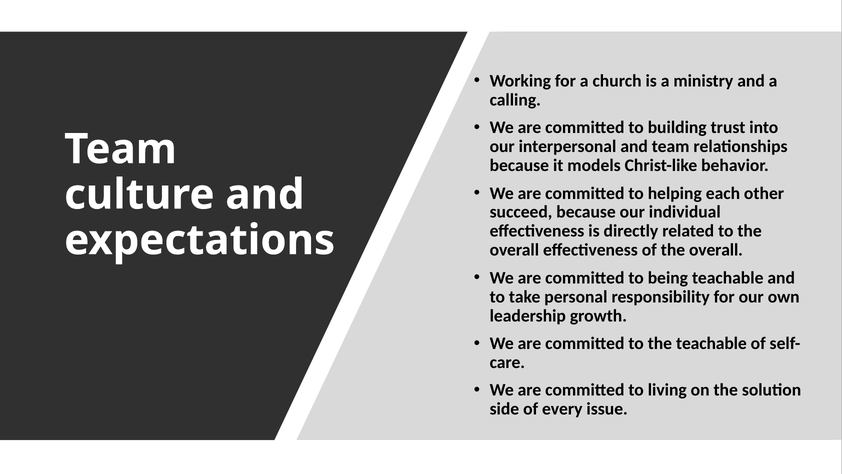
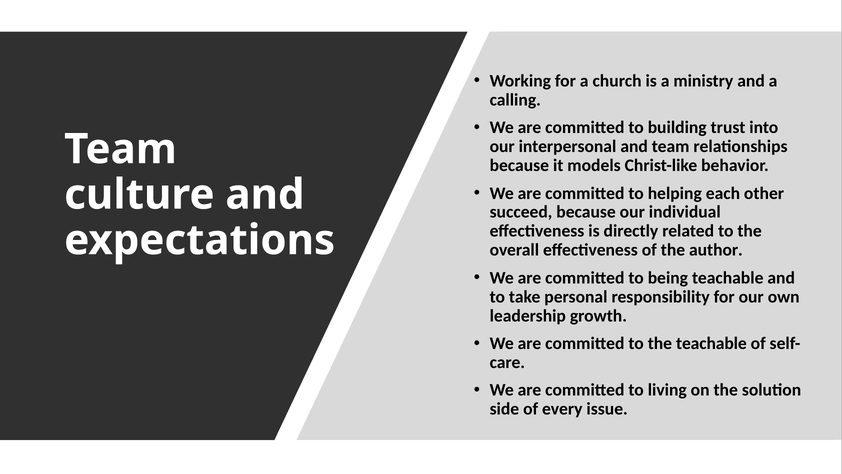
of the overall: overall -> author
